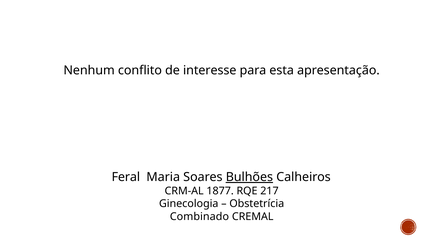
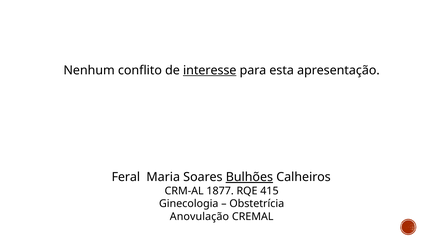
interesse underline: none -> present
217: 217 -> 415
Combinado: Combinado -> Anovulação
